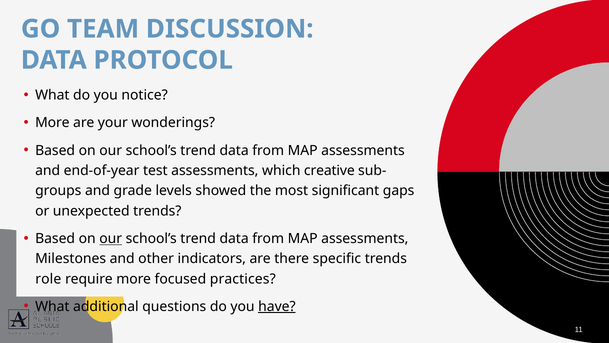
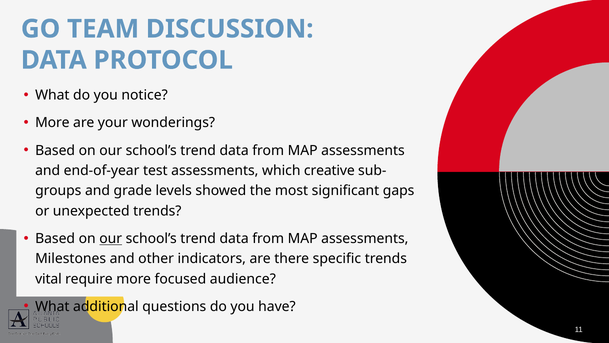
role: role -> vital
practices: practices -> audience
have underline: present -> none
